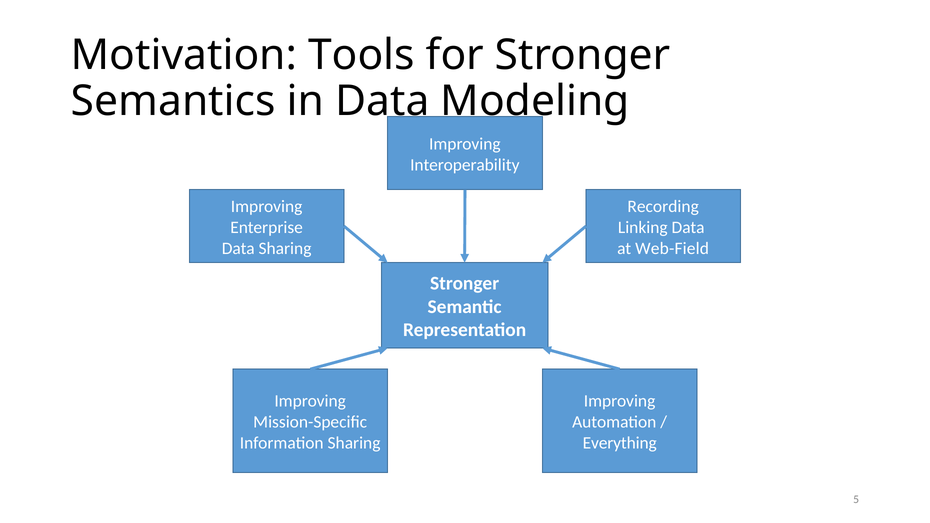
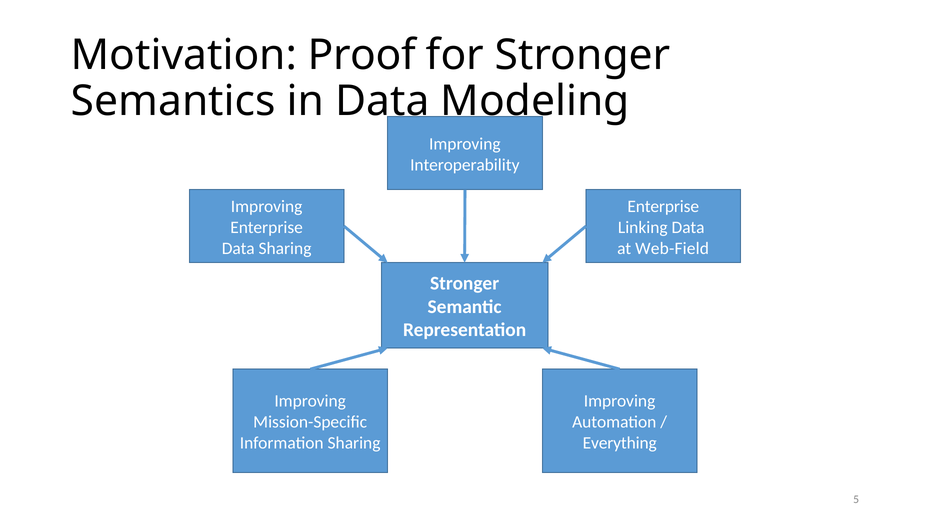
Tools: Tools -> Proof
Recording at (663, 207): Recording -> Enterprise
